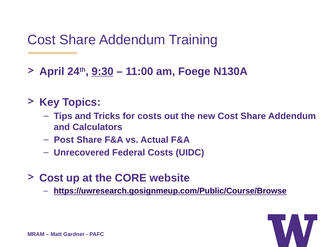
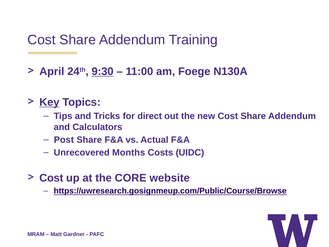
Key underline: none -> present
for costs: costs -> direct
Federal: Federal -> Months
